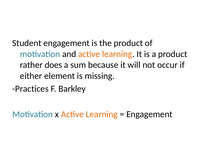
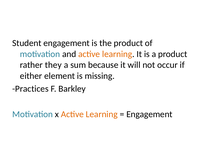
does: does -> they
